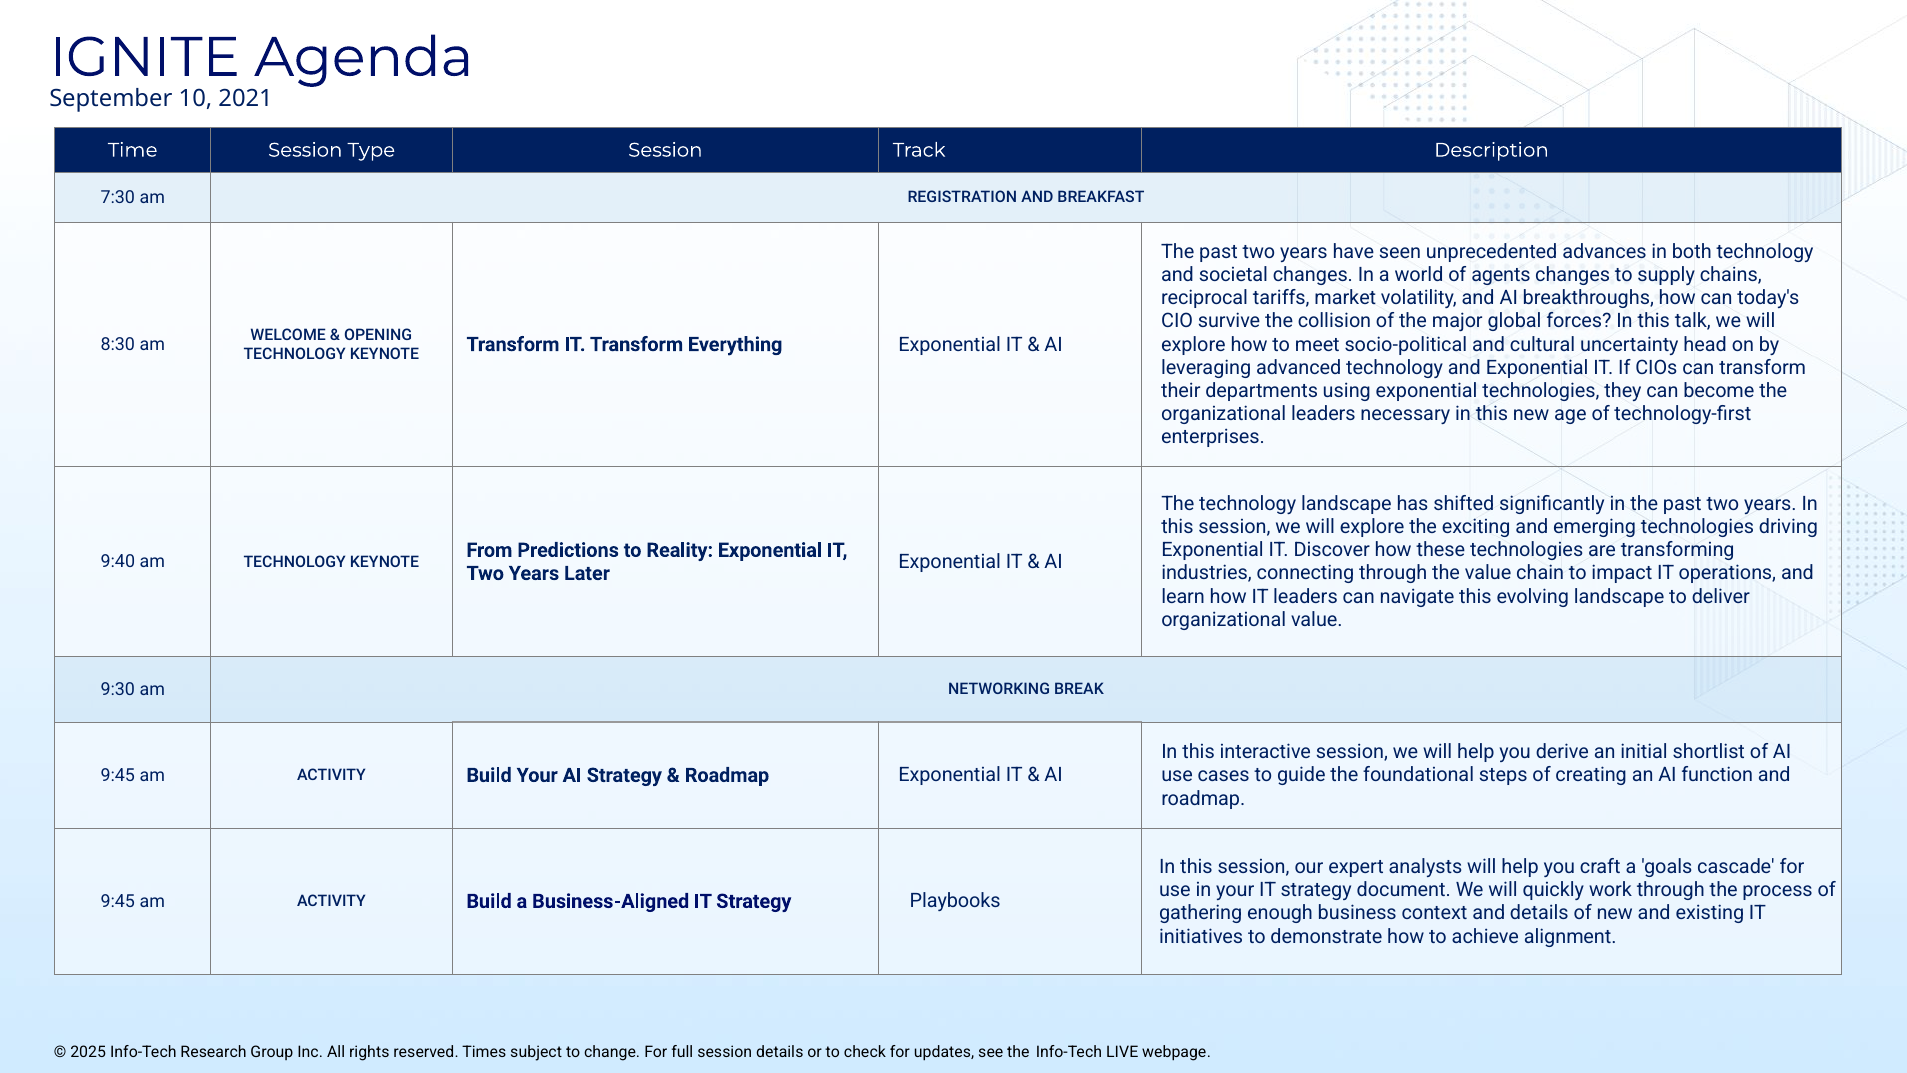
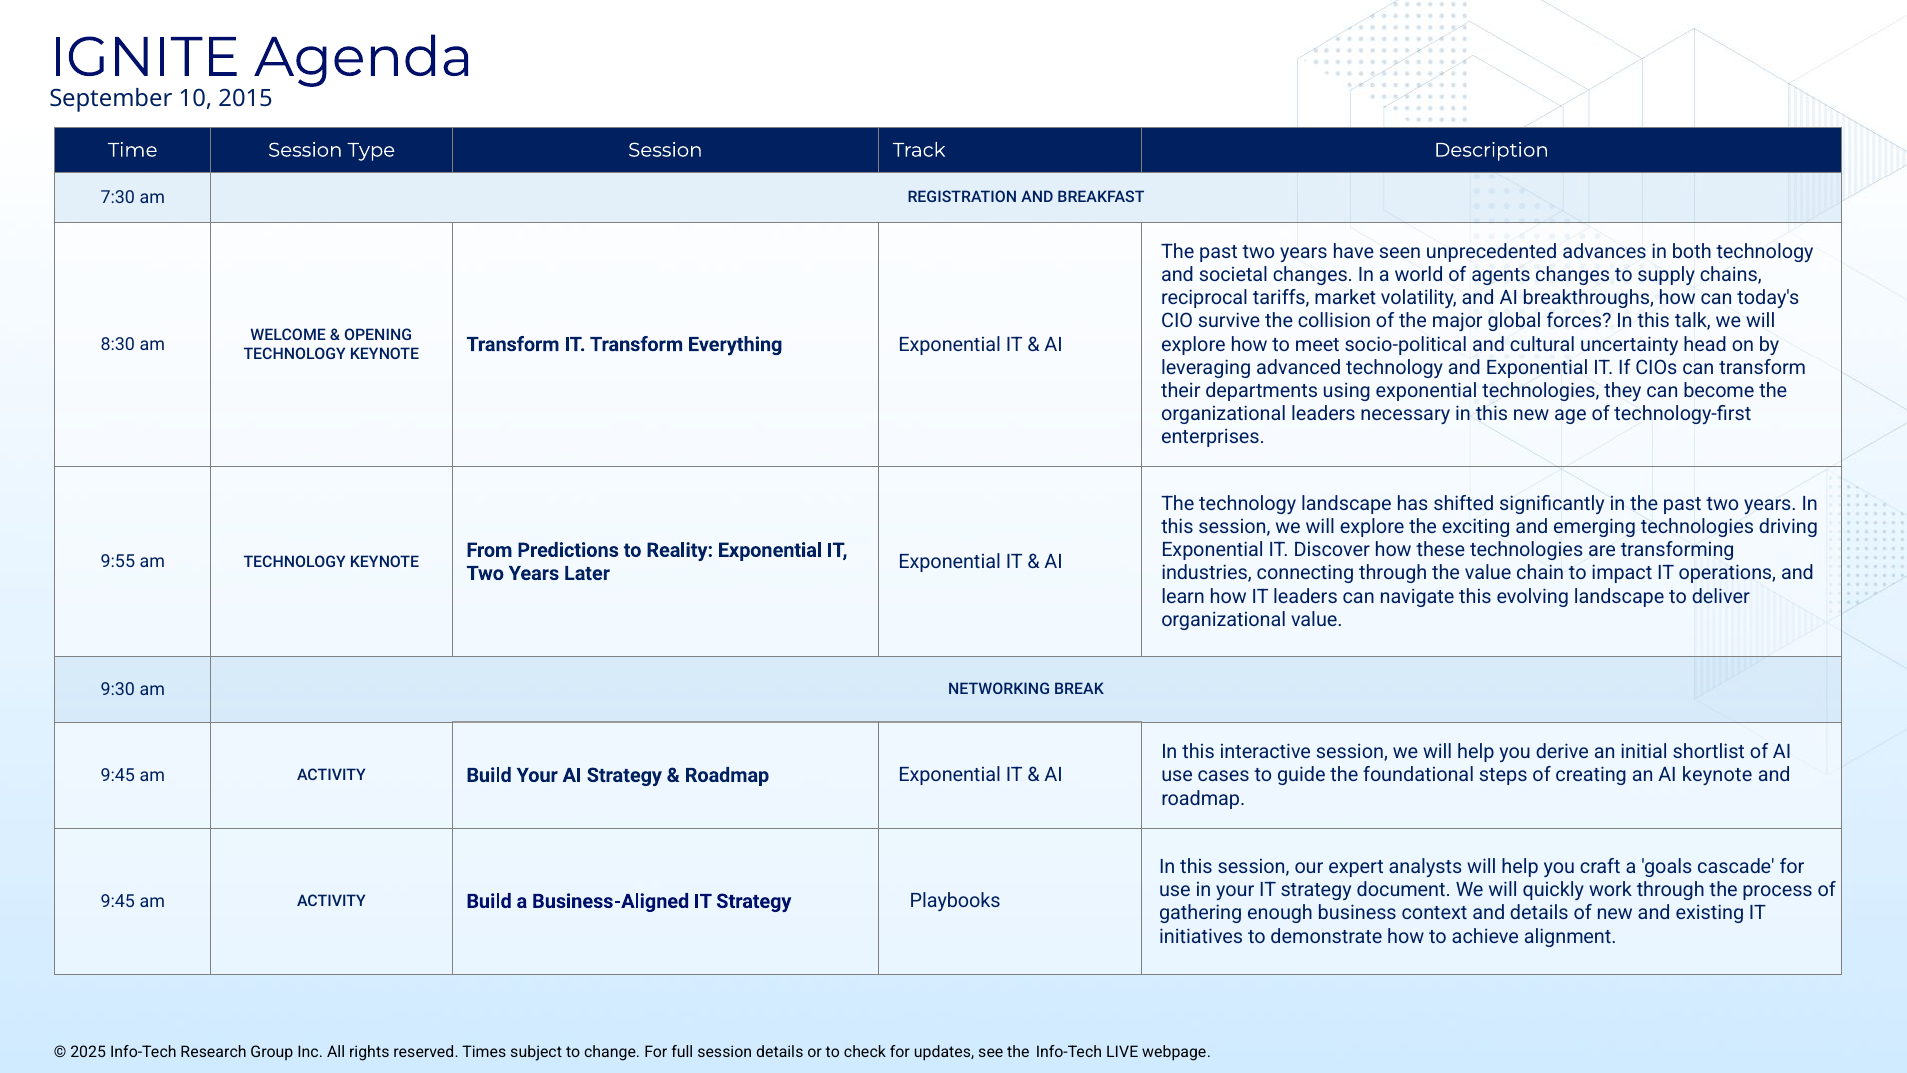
2021: 2021 -> 2015
9:40: 9:40 -> 9:55
AI function: function -> keynote
